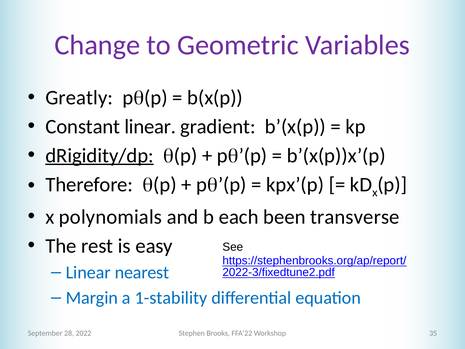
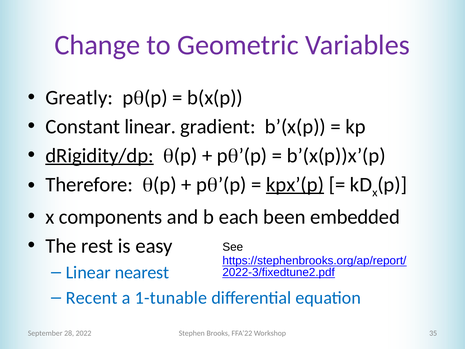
kpx’(p underline: none -> present
polynomials: polynomials -> components
transverse: transverse -> embedded
Margin: Margin -> Recent
1-stability: 1-stability -> 1-tunable
